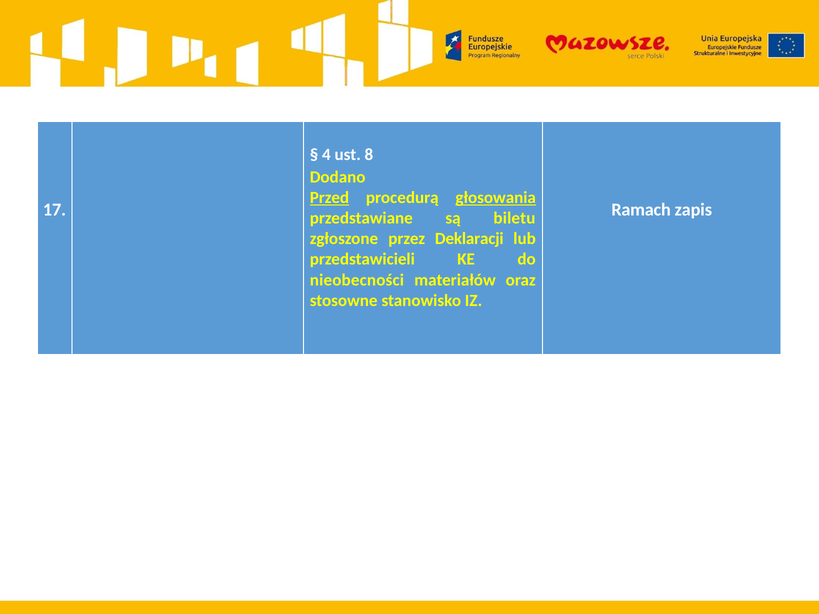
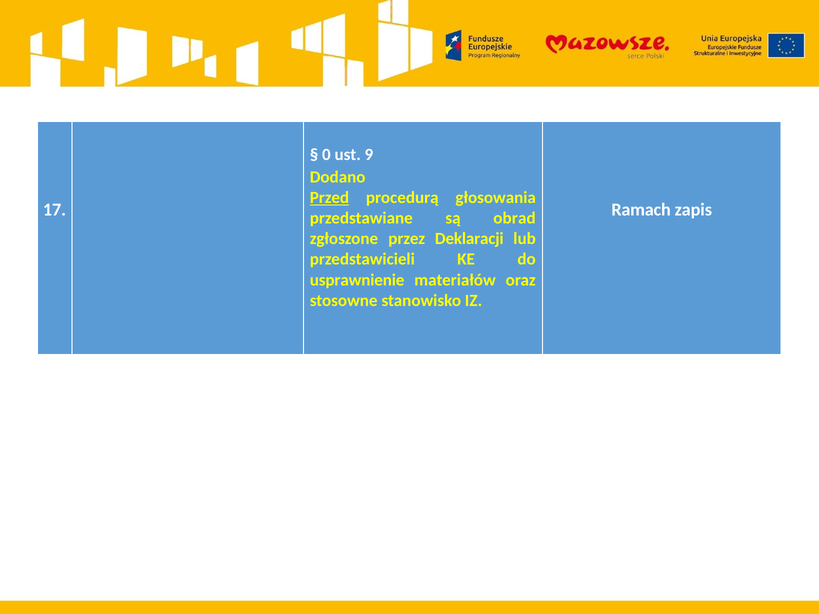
4: 4 -> 0
8: 8 -> 9
głosowania underline: present -> none
biletu: biletu -> obrad
nieobecności: nieobecności -> usprawnienie
